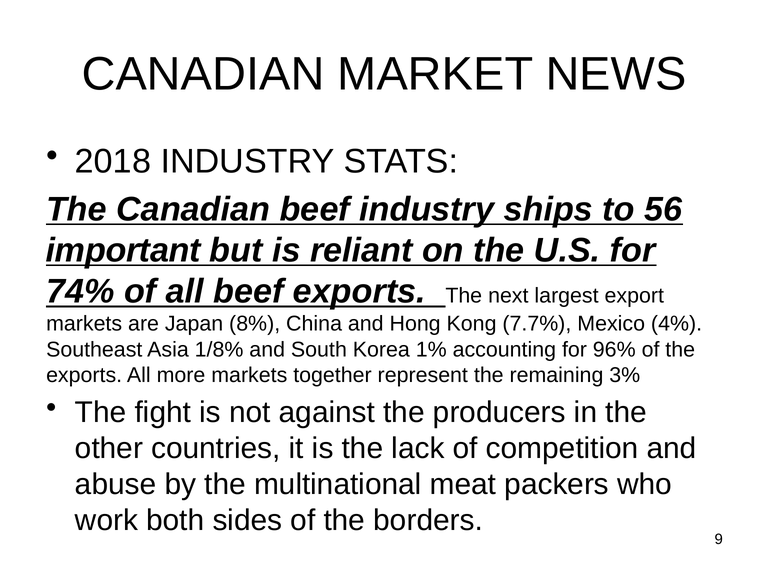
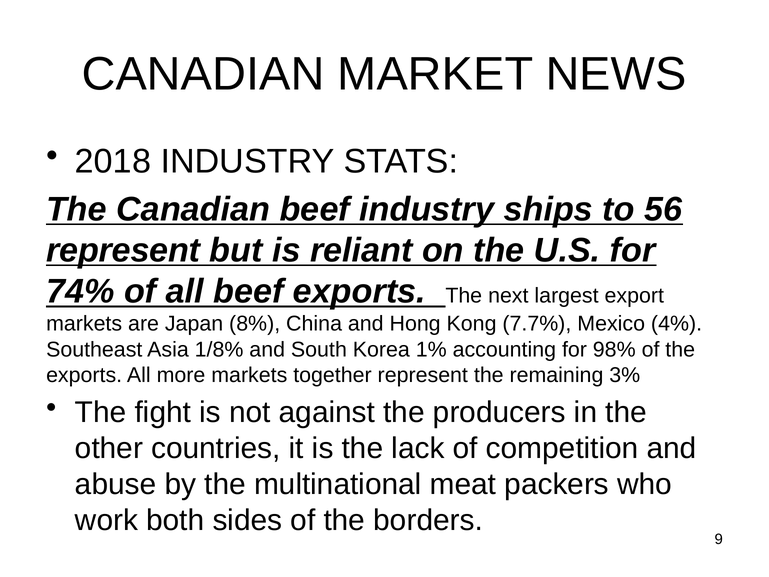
important at (123, 250): important -> represent
96%: 96% -> 98%
